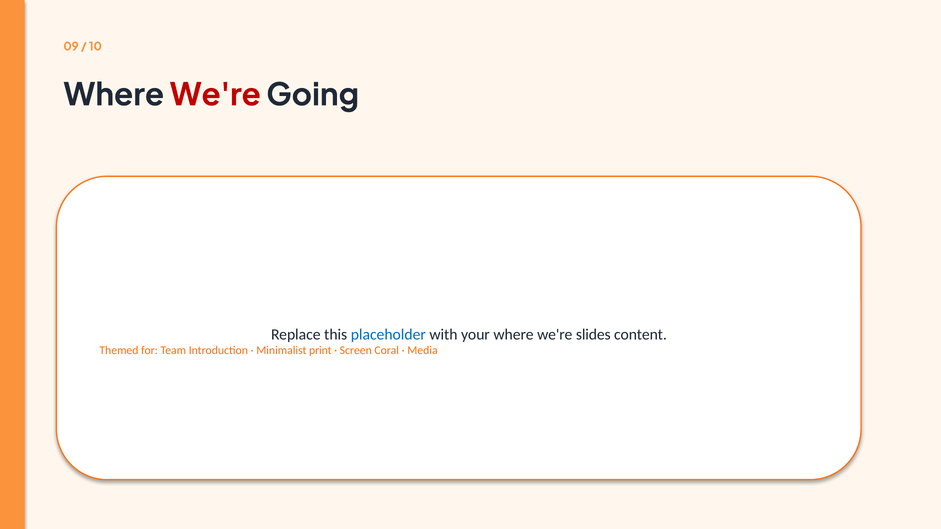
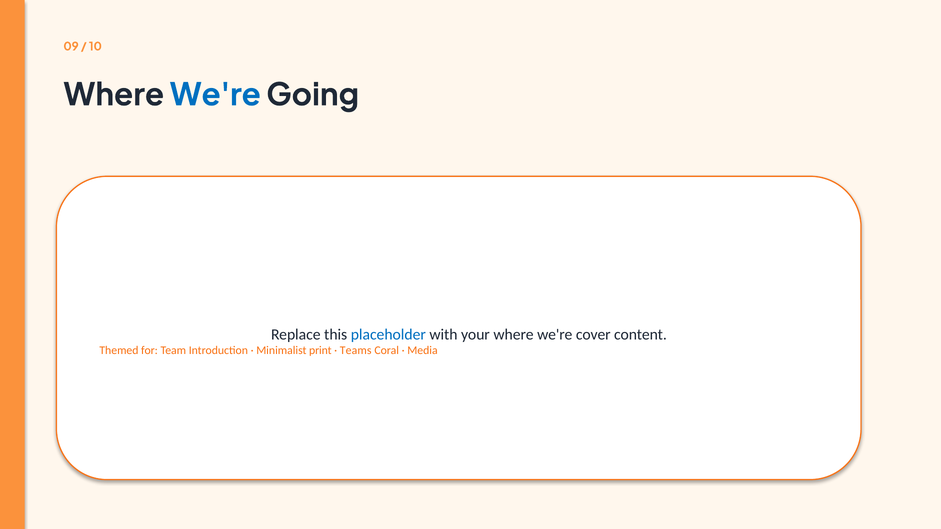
We're at (215, 95) colour: red -> blue
slides: slides -> cover
Screen: Screen -> Teams
